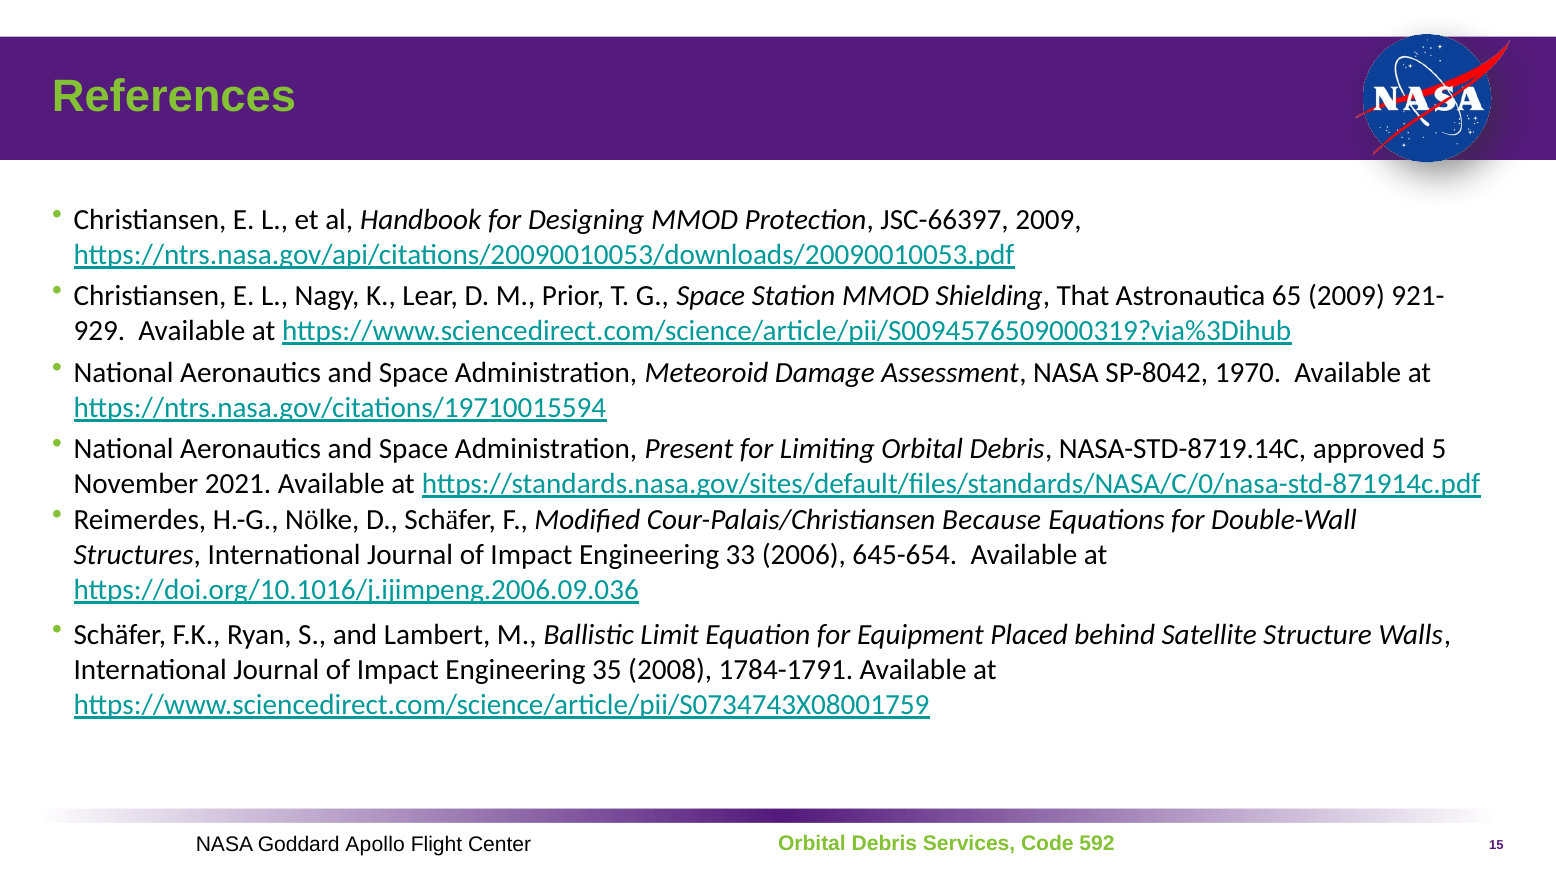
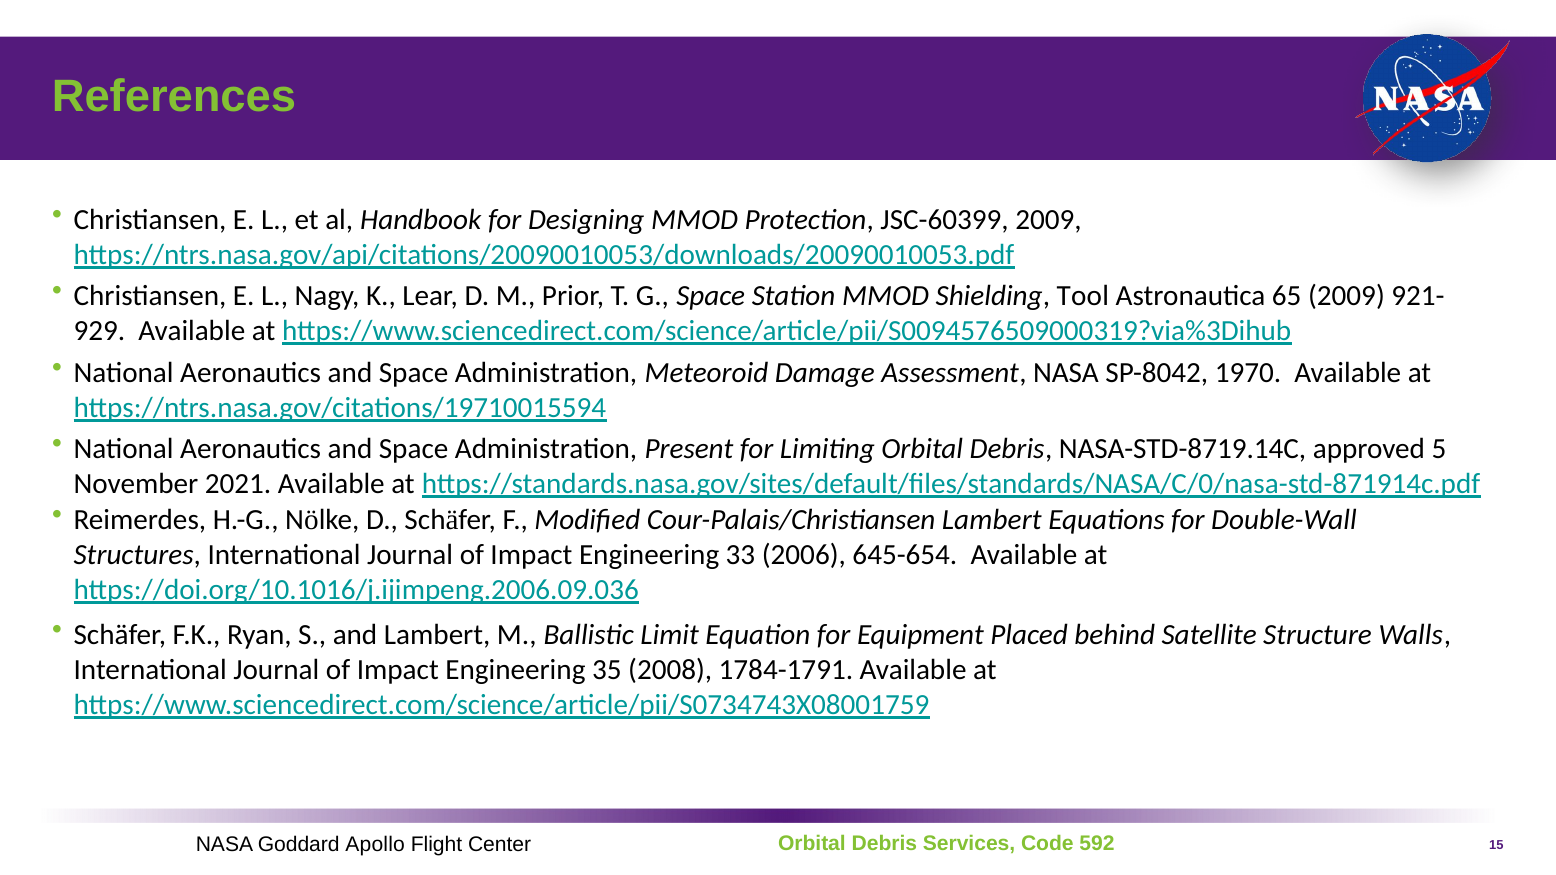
JSC-66397: JSC-66397 -> JSC-60399
That: That -> Tool
Cour-Palais/Christiansen Because: Because -> Lambert
